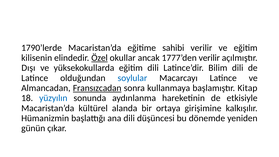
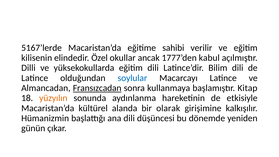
1790’lerde: 1790’lerde -> 5167’lerde
Özel underline: present -> none
1777’den verilir: verilir -> kabul
Dışı: Dışı -> Dilli
yüzyılın colour: blue -> orange
ortaya: ortaya -> olarak
